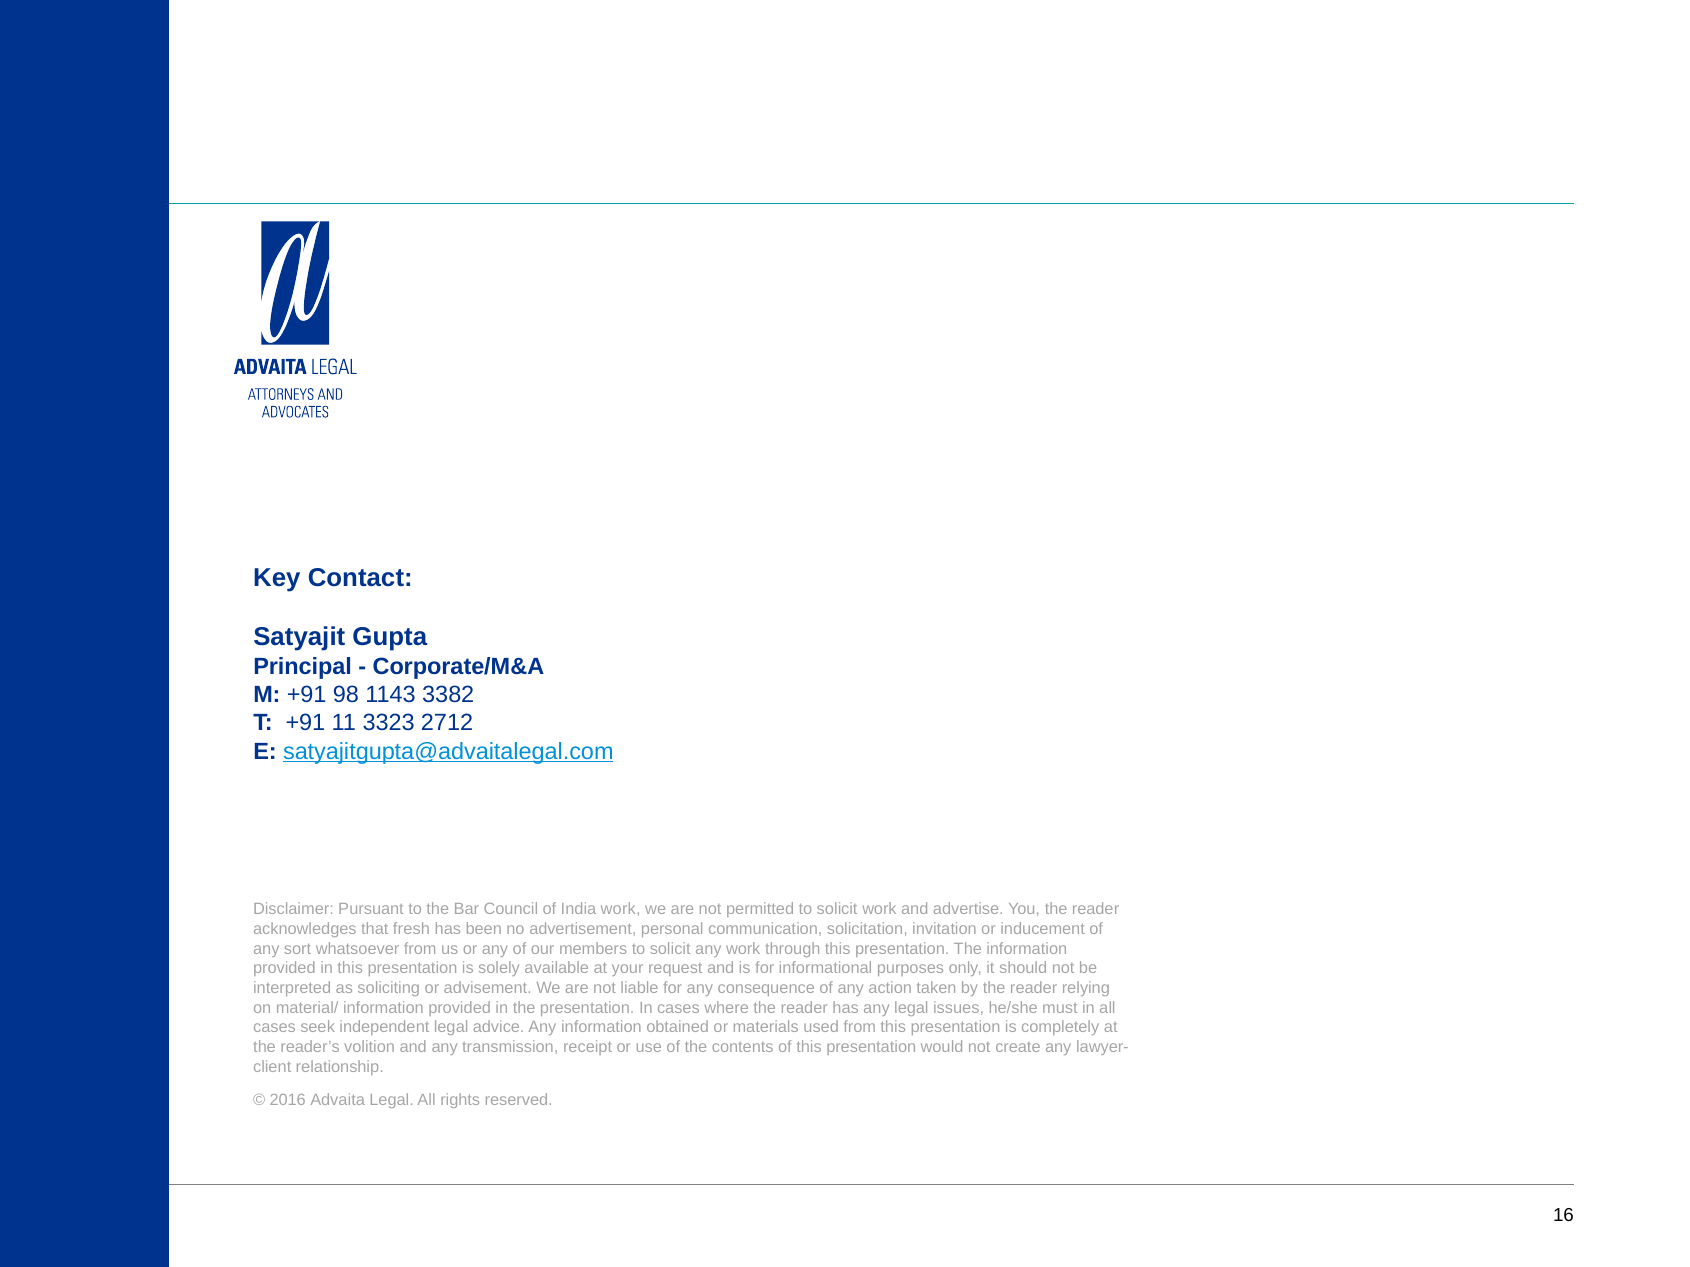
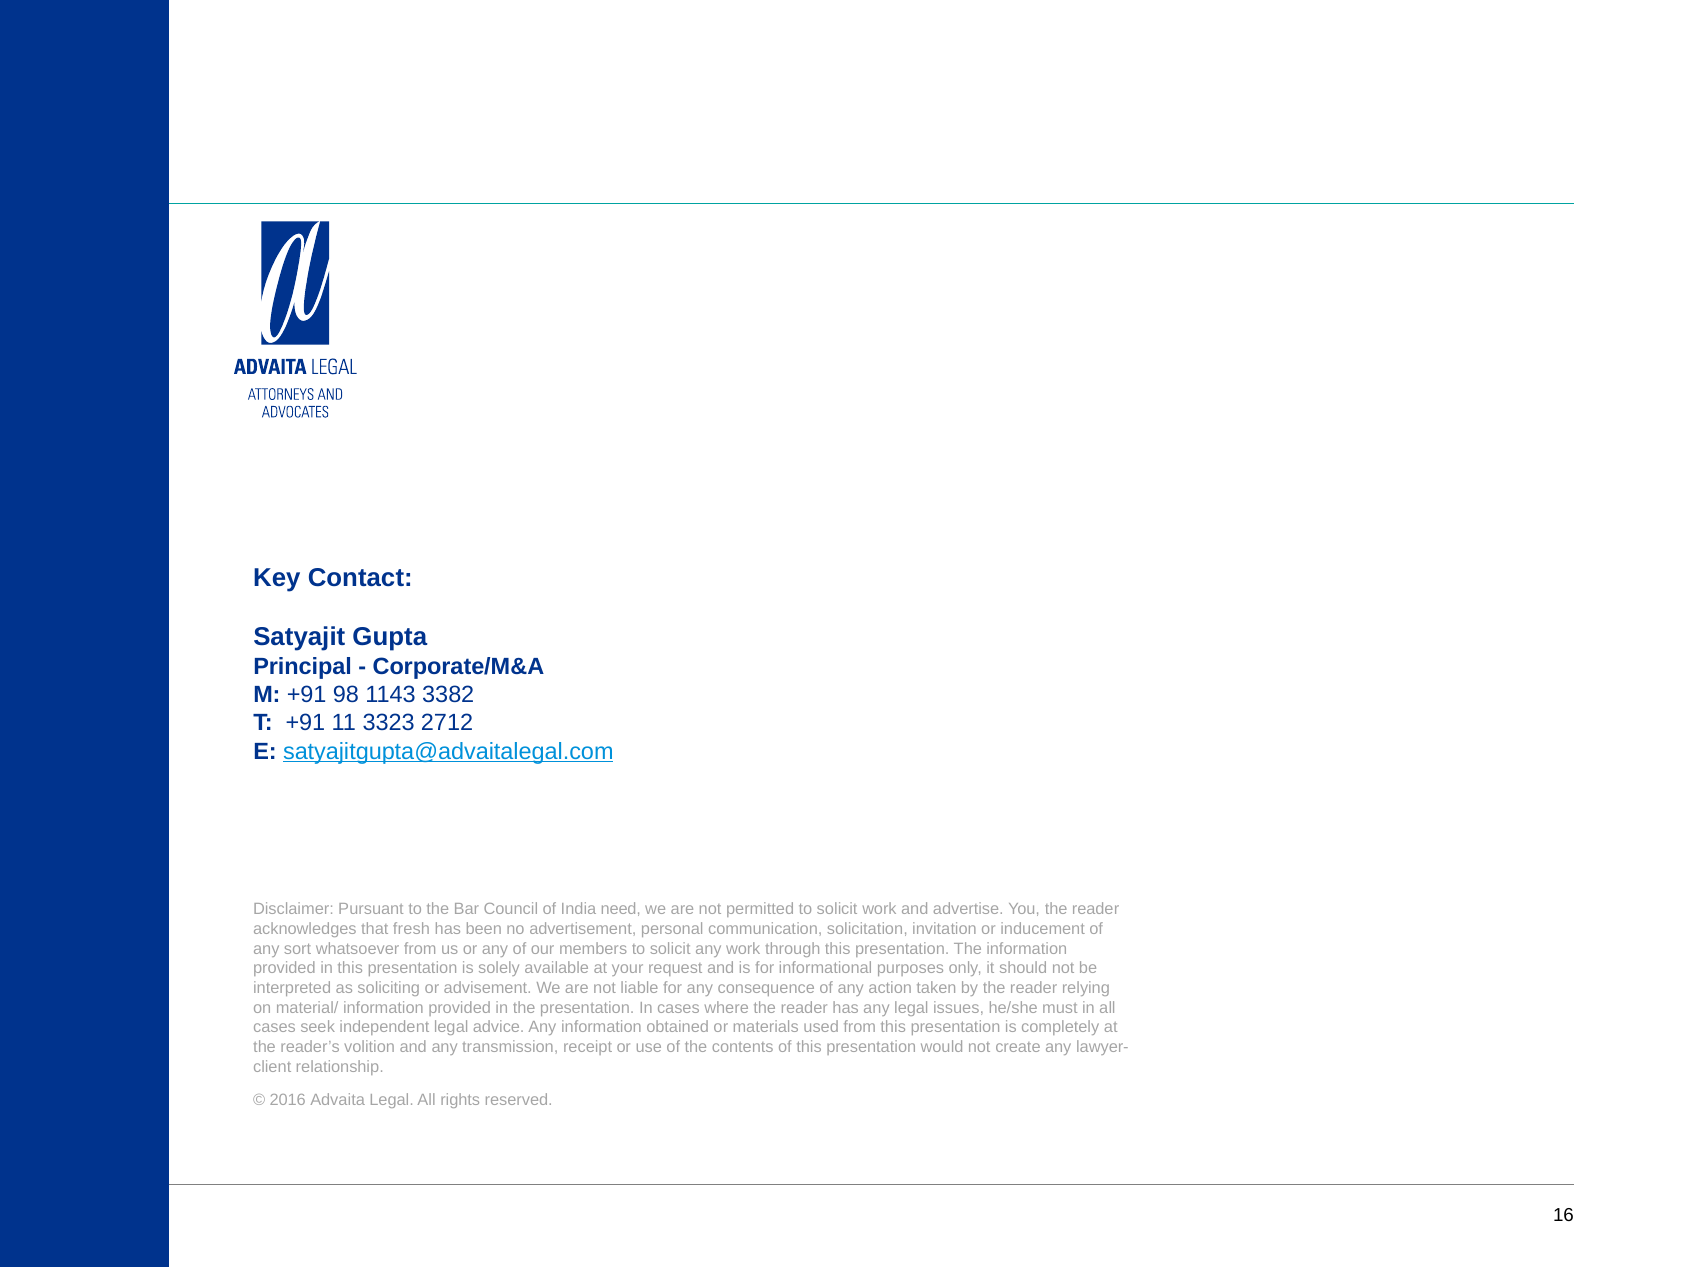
India work: work -> need
